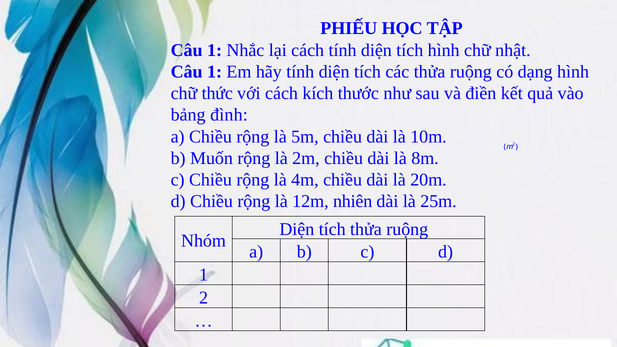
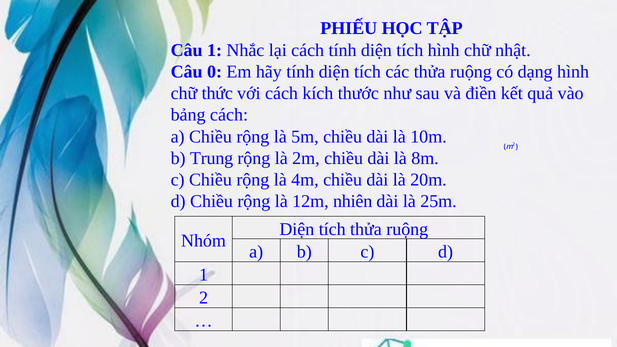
1 at (215, 72): 1 -> 0
bảng đình: đình -> cách
Muốn: Muốn -> Trung
